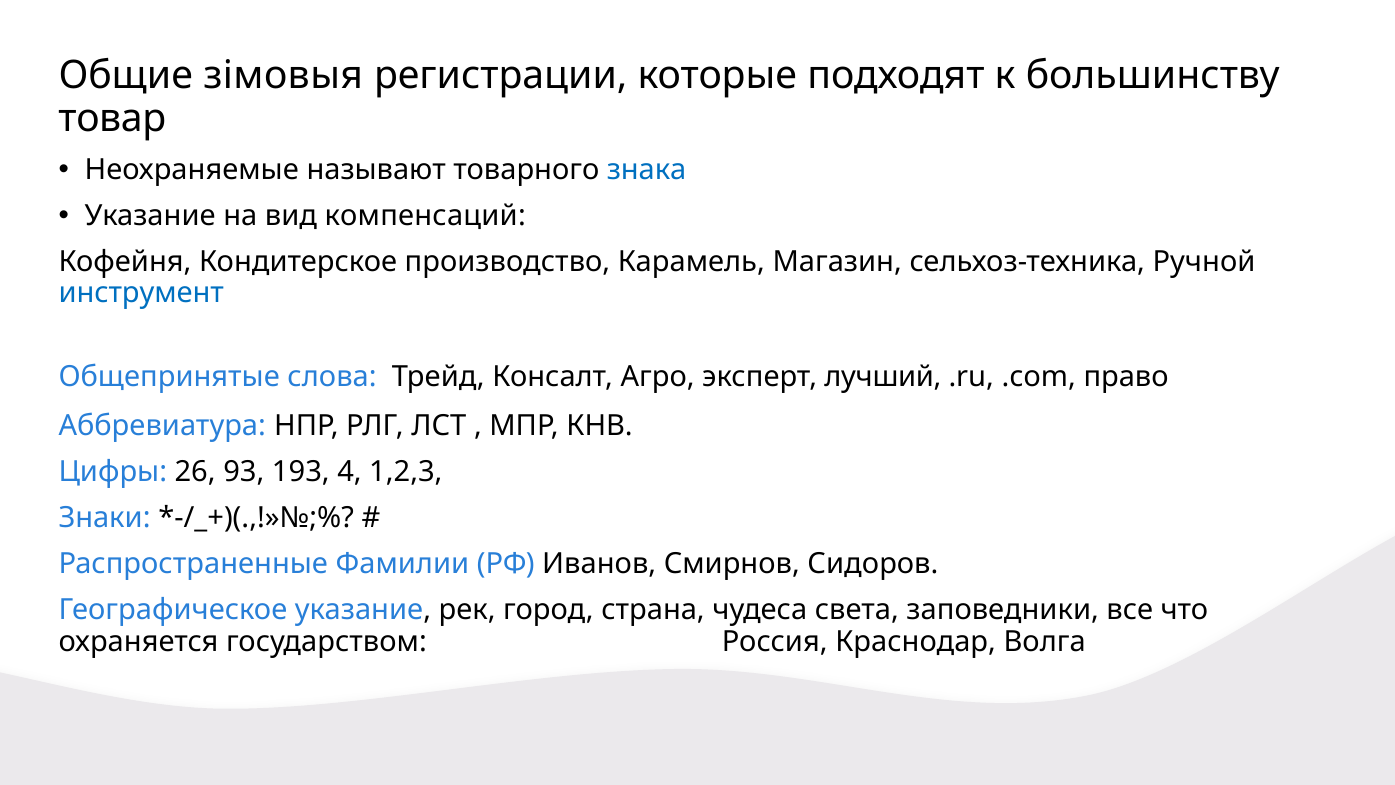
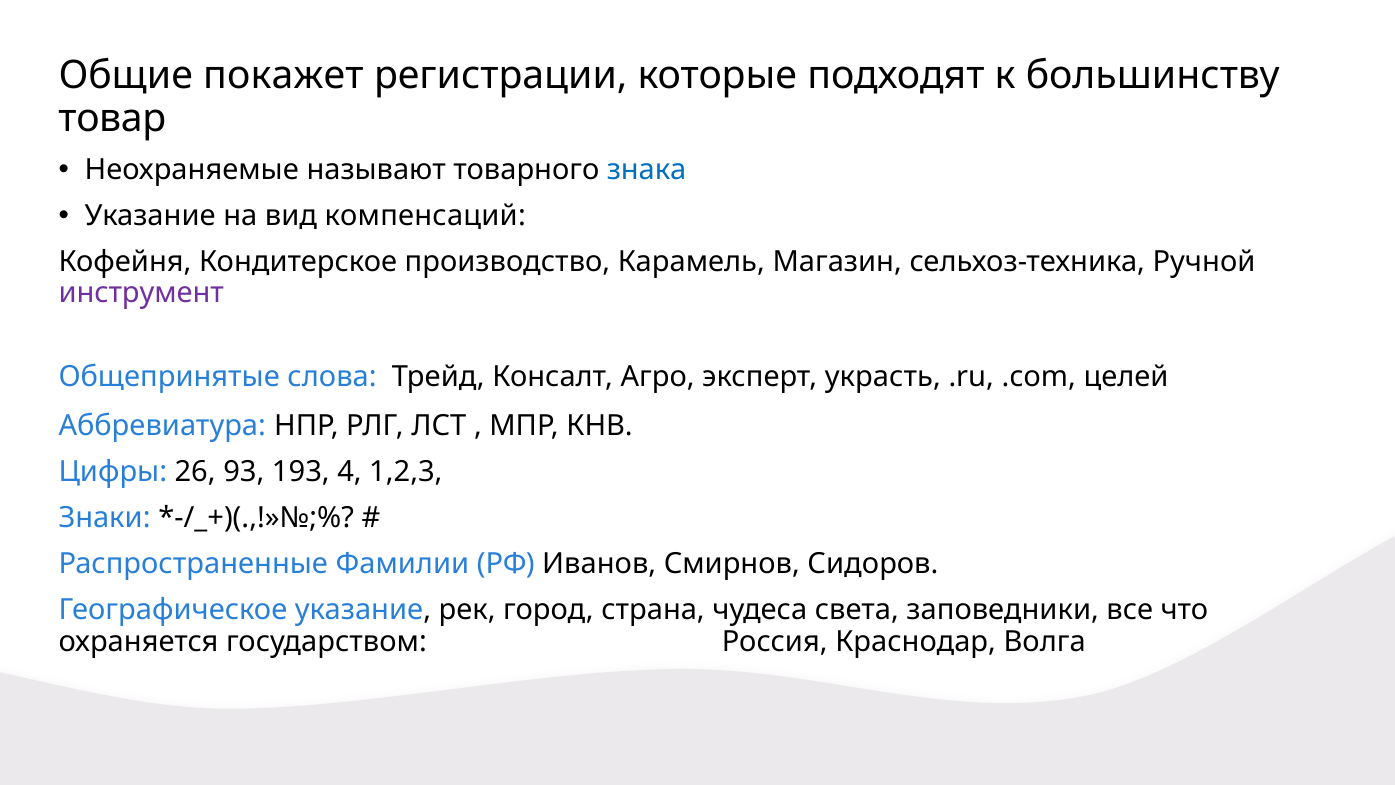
зімовыя: зімовыя -> покажет
инструмент colour: blue -> purple
лучший: лучший -> украсть
право: право -> целей
